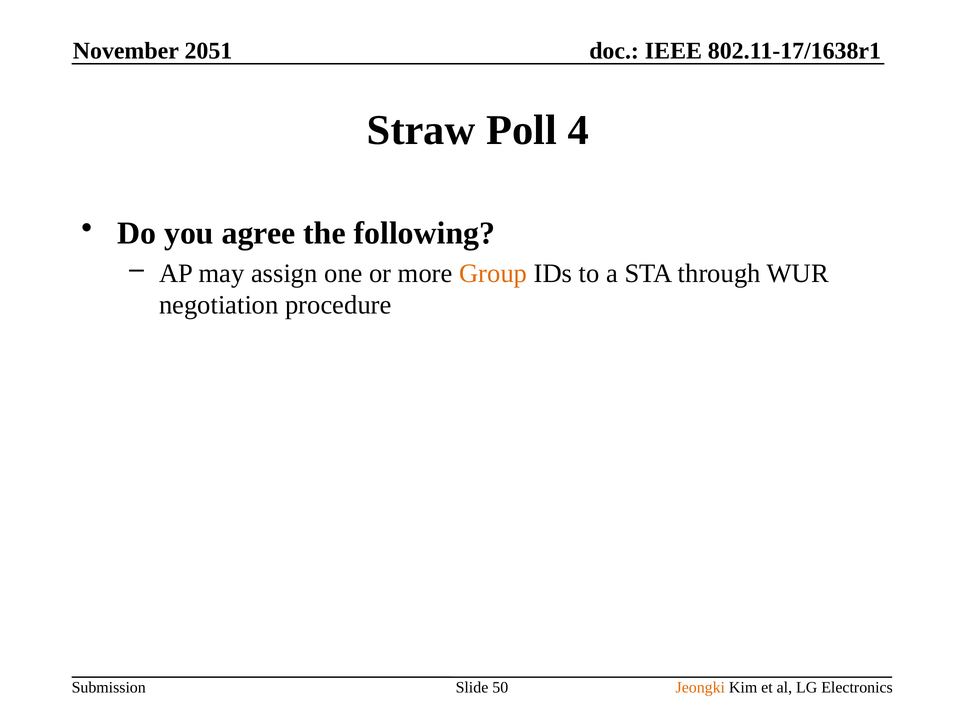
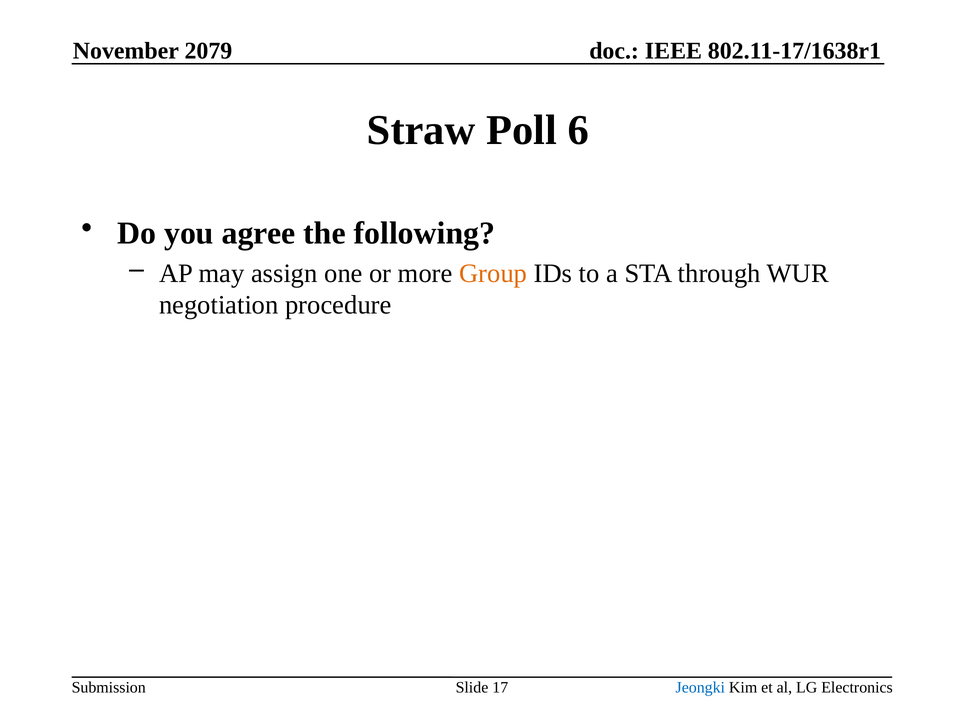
2051: 2051 -> 2079
4: 4 -> 6
50: 50 -> 17
Jeongki colour: orange -> blue
